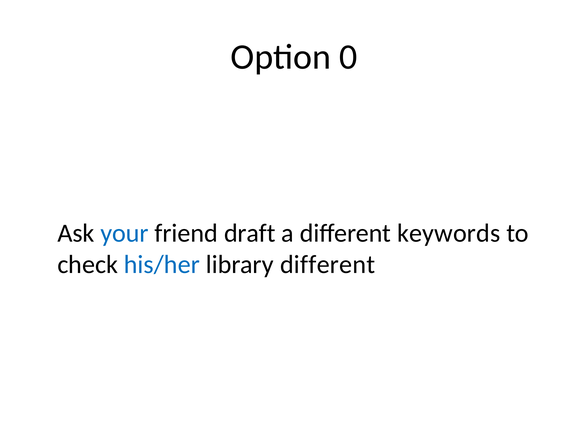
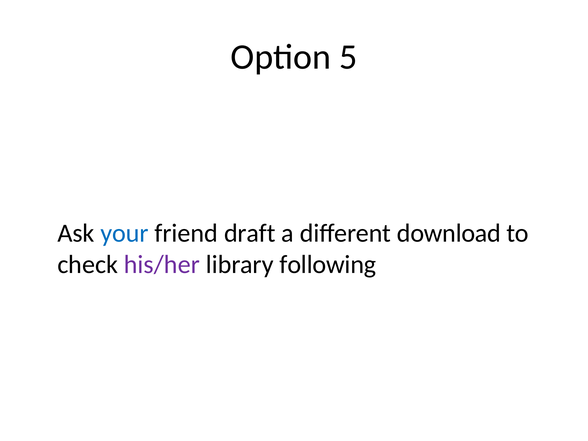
0: 0 -> 5
keywords: keywords -> download
his/her colour: blue -> purple
library different: different -> following
